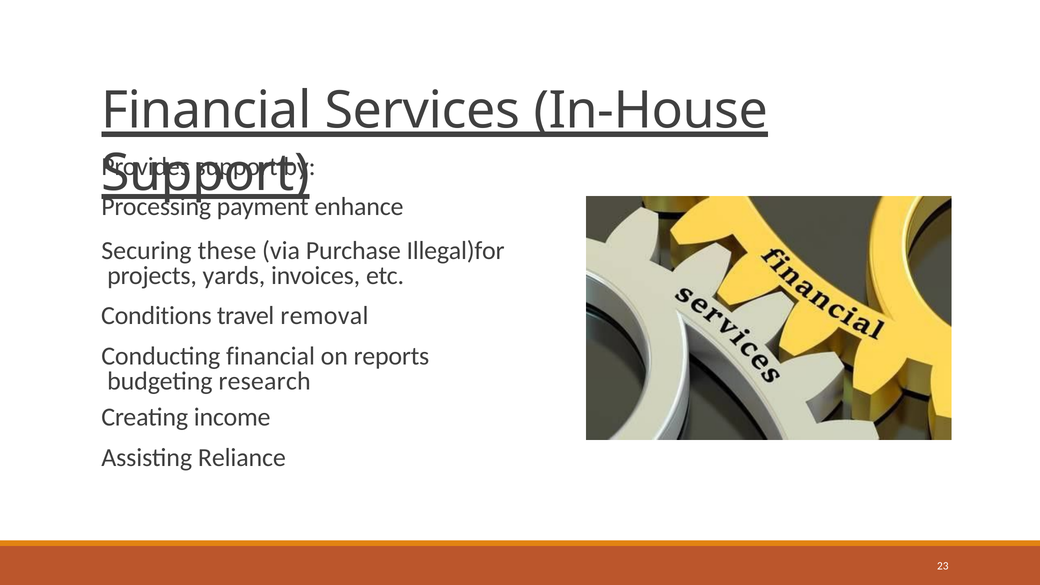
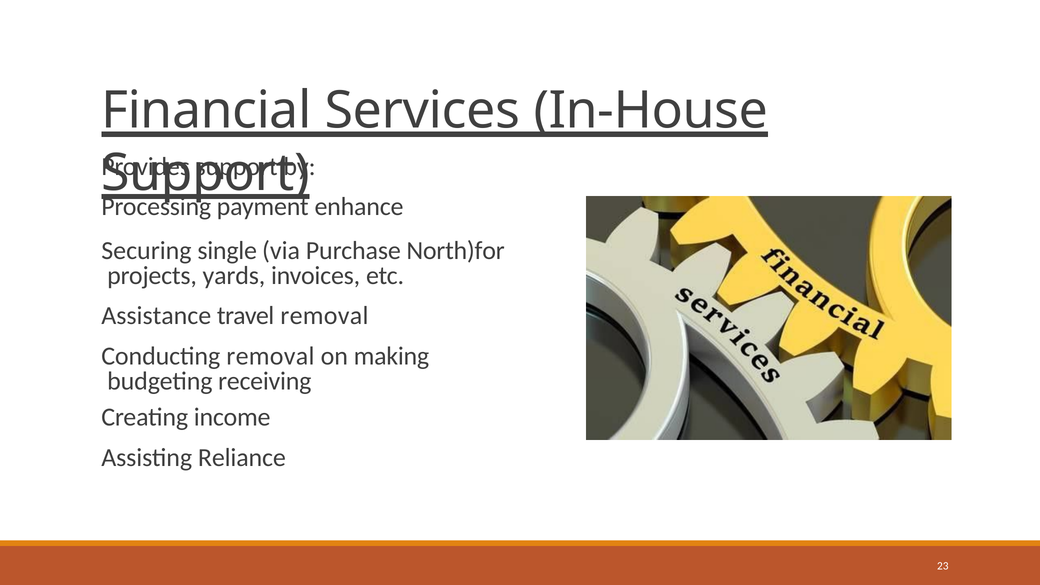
these: these -> single
Illegal)for: Illegal)for -> North)for
Conditions: Conditions -> Assistance
Conducting financial: financial -> removal
reports: reports -> making
research: research -> receiving
